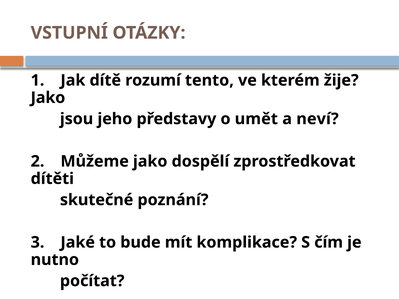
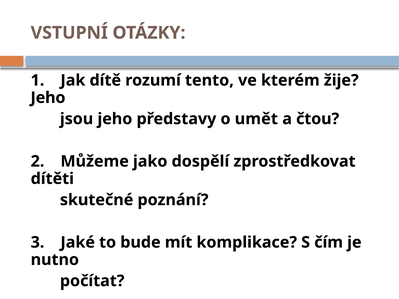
Jako at (48, 98): Jako -> Jeho
neví: neví -> čtou
